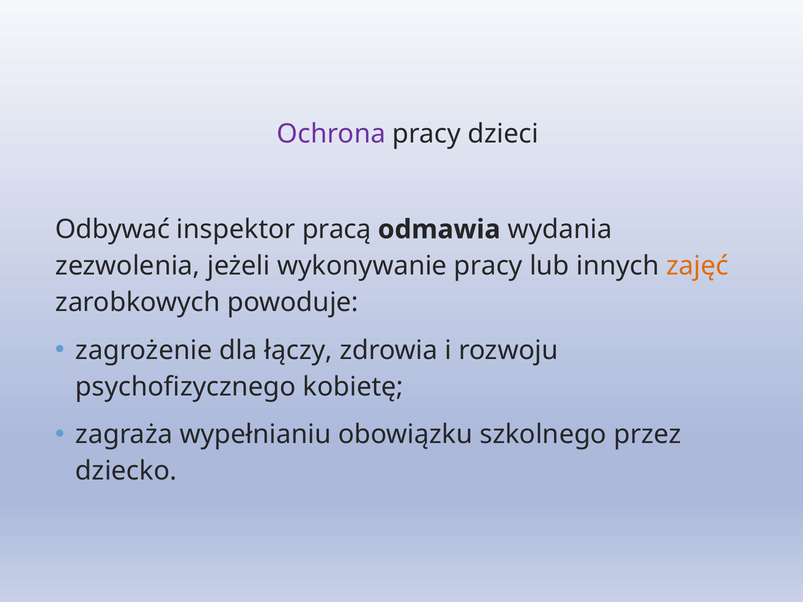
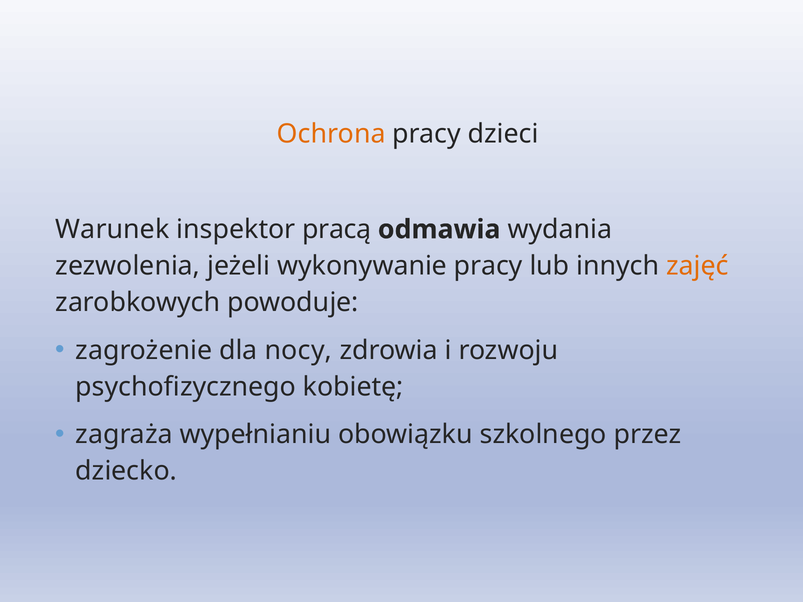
Ochrona colour: purple -> orange
Odbywać: Odbywać -> Warunek
łączy: łączy -> nocy
